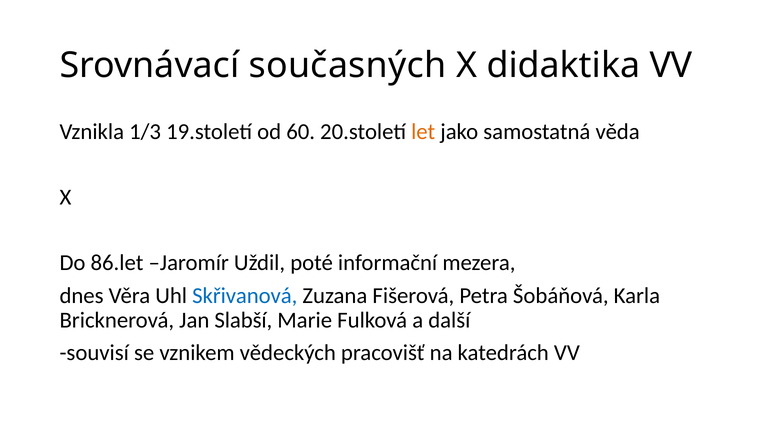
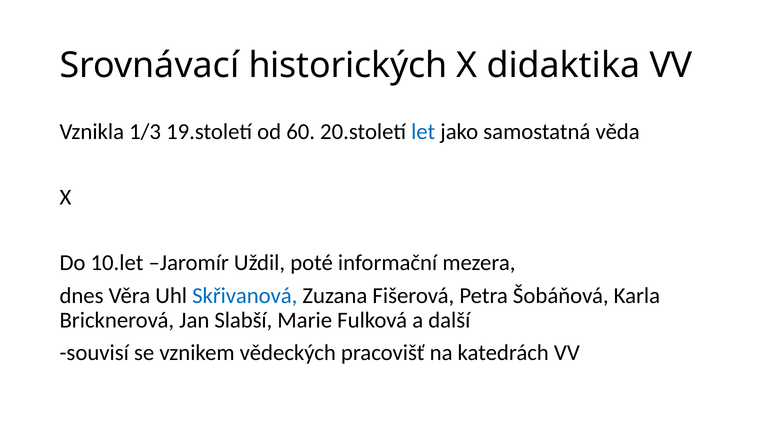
současných: současných -> historických
let colour: orange -> blue
86.let: 86.let -> 10.let
